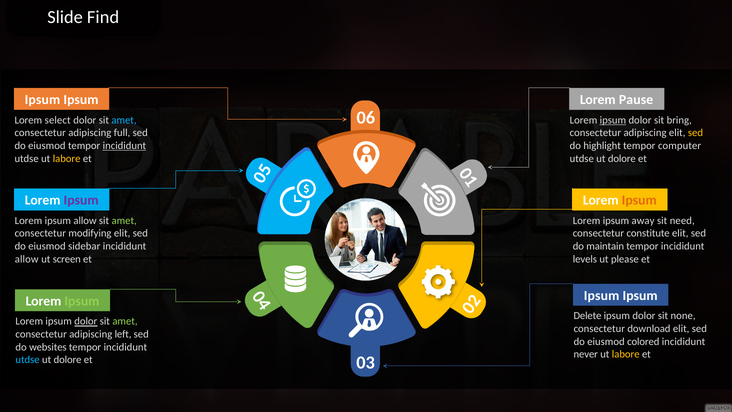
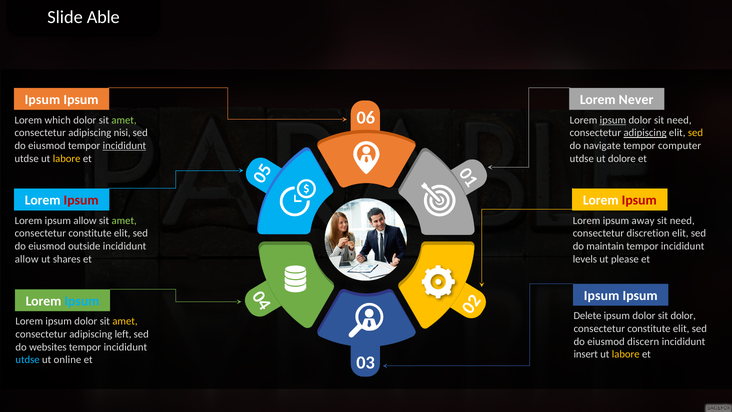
Find: Find -> Able
Pause: Pause -> Never
select: select -> which
amet at (124, 120) colour: light blue -> light green
dolor sit bring: bring -> need
full: full -> nisi
adipiscing at (645, 133) underline: none -> present
highlight: highlight -> navigate
Ipsum at (81, 200) colour: purple -> red
Ipsum at (639, 200) colour: orange -> red
modifying at (90, 233): modifying -> constitute
constitute: constitute -> discretion
sidebar: sidebar -> outside
screen: screen -> shares
Ipsum at (82, 301) colour: light green -> light blue
sit none: none -> dolor
dolor at (86, 321) underline: present -> none
amet at (125, 321) colour: light green -> yellow
download at (649, 329): download -> constitute
colored: colored -> discern
never: never -> insert
dolore at (68, 360): dolore -> online
